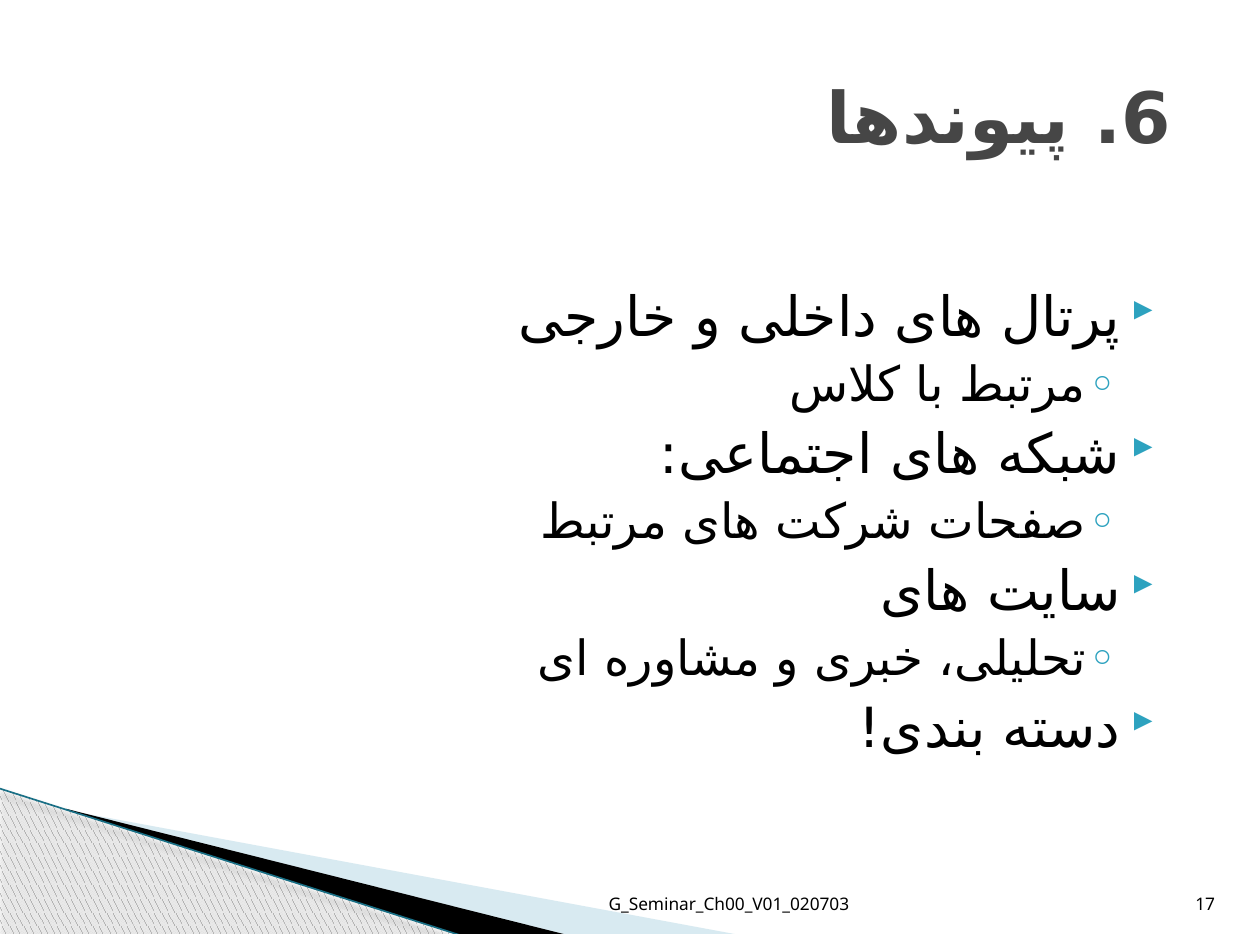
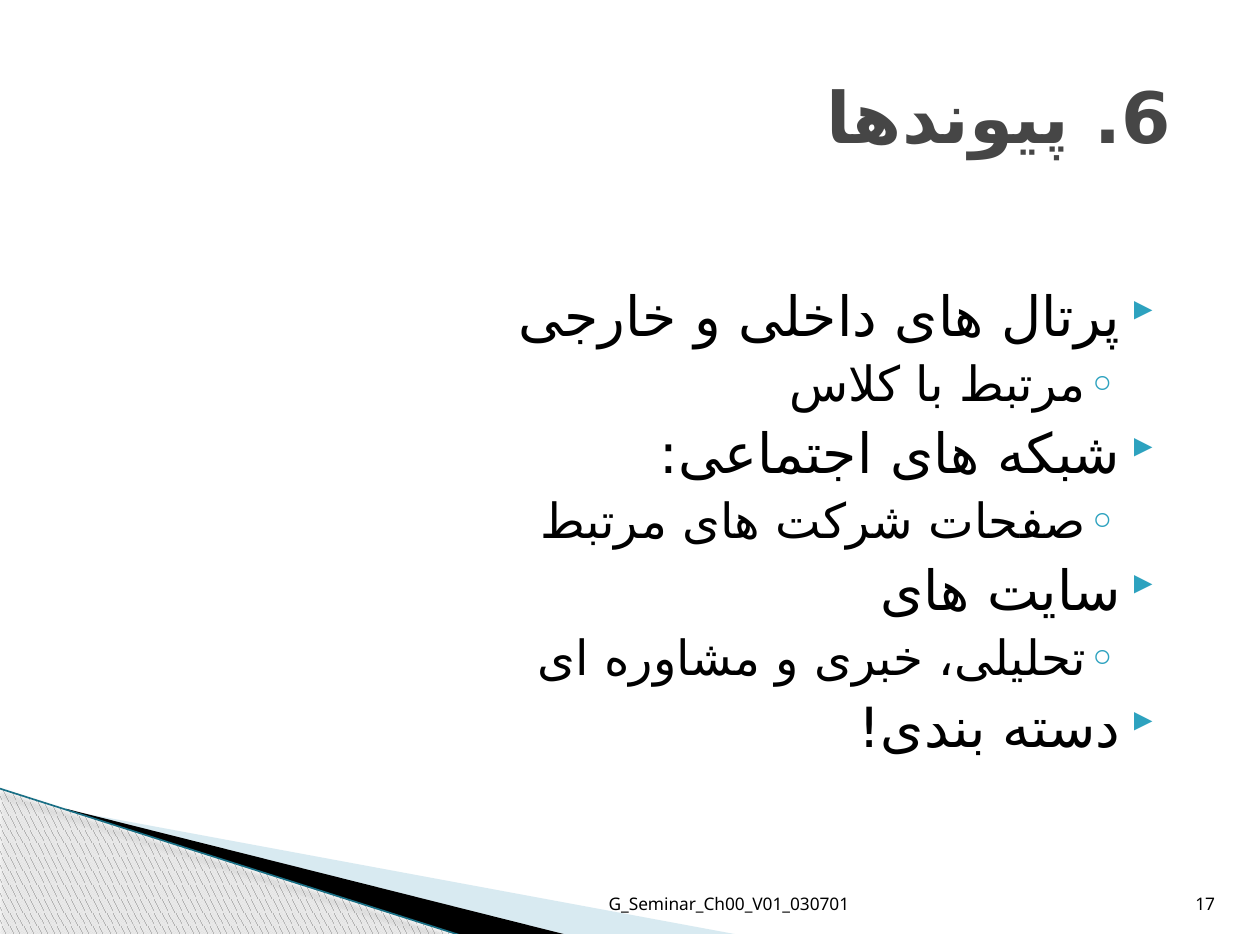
G_Seminar_Ch00_V01_020703: G_Seminar_Ch00_V01_020703 -> G_Seminar_Ch00_V01_030701
